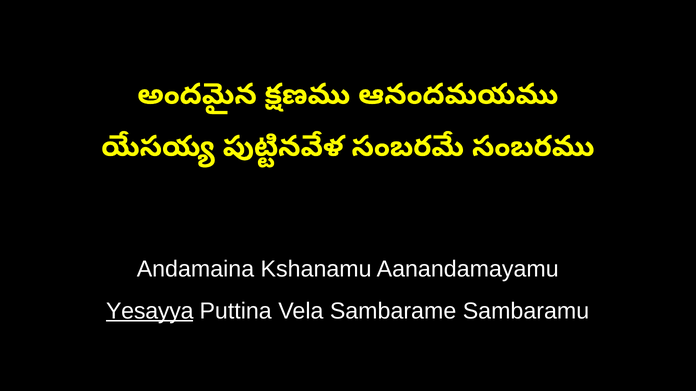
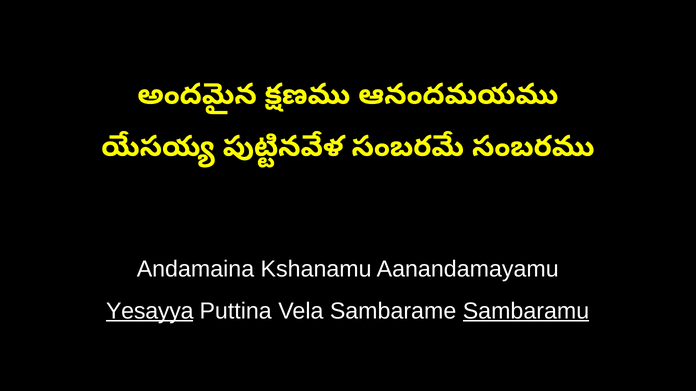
Sambaramu underline: none -> present
